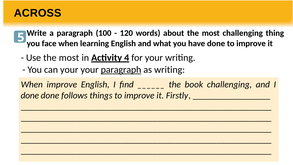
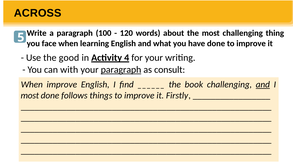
Use the most: most -> good
can your: your -> with
as writing: writing -> consult
and at (263, 84) underline: none -> present
done at (30, 95): done -> most
